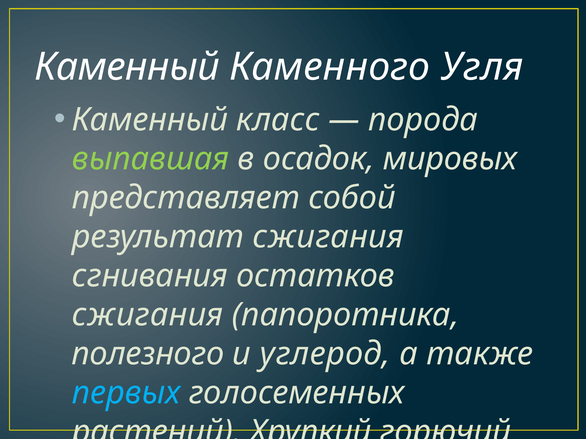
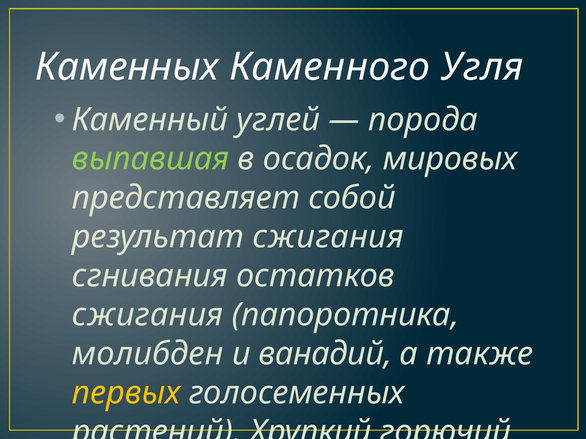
Каменный at (127, 67): Каменный -> Каменных
класс: класс -> углей
полезного: полезного -> молибден
углерод: углерод -> ванадий
первых colour: light blue -> yellow
